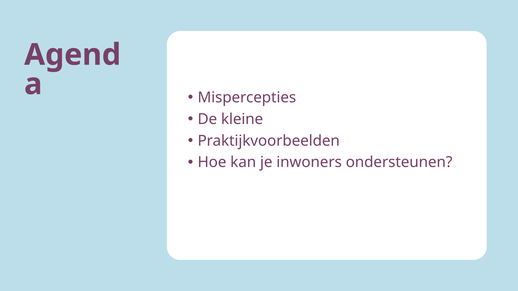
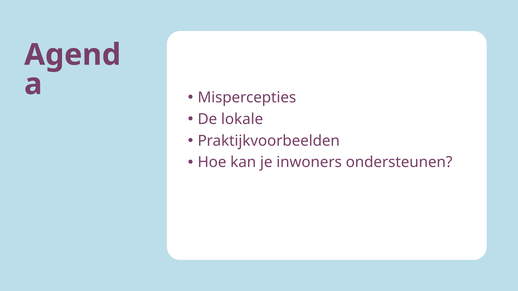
kleine: kleine -> lokale
